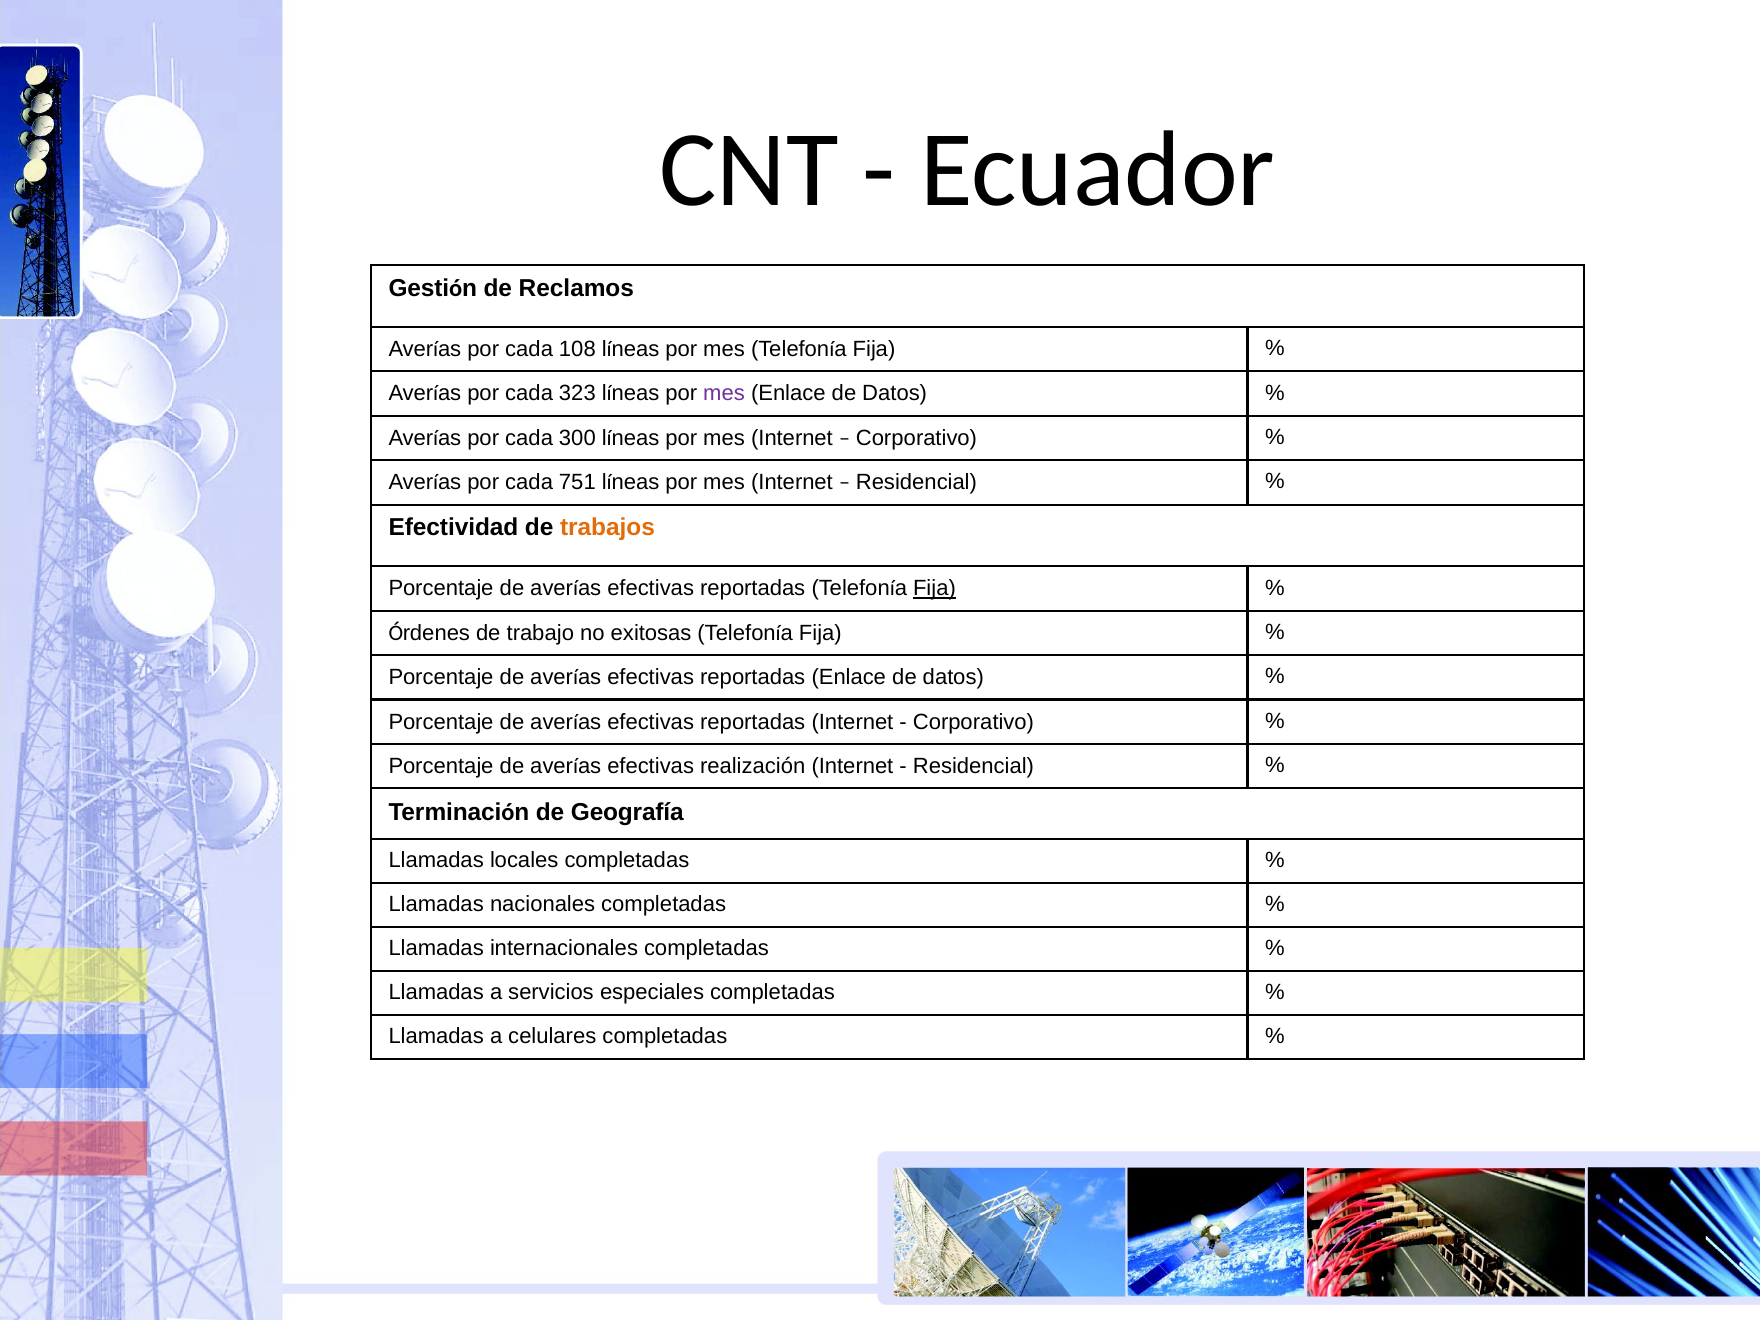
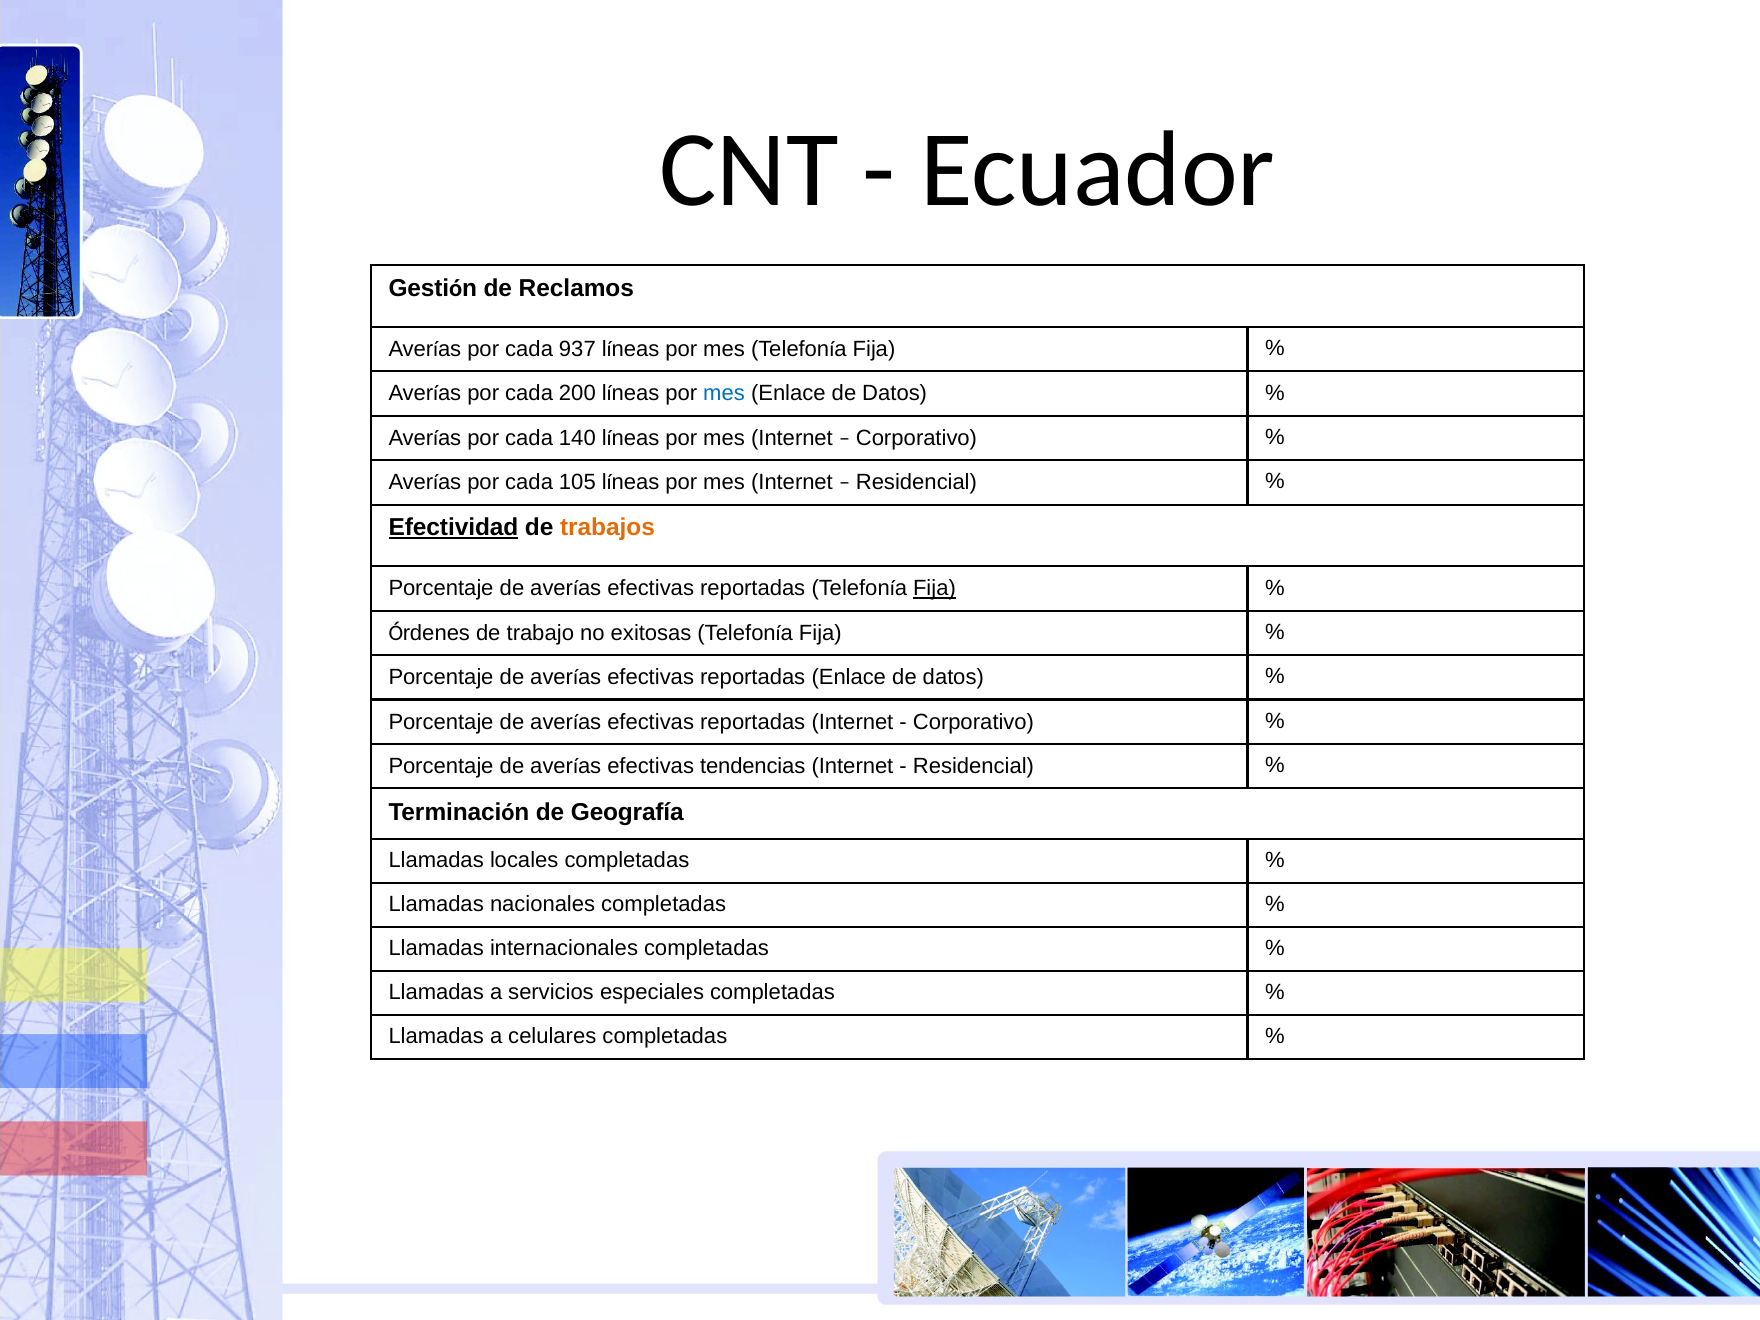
108: 108 -> 937
323: 323 -> 200
mes at (724, 394) colour: purple -> blue
300: 300 -> 140
751: 751 -> 105
Efectividad underline: none -> present
realización: realización -> tendencias
